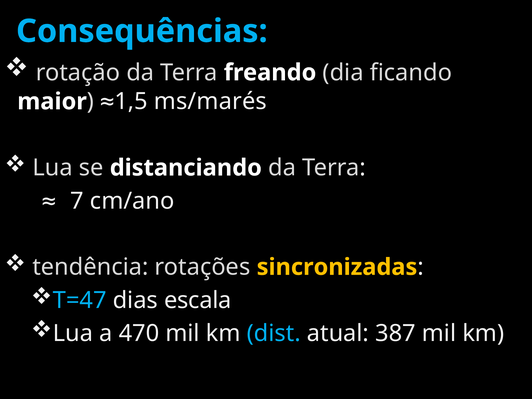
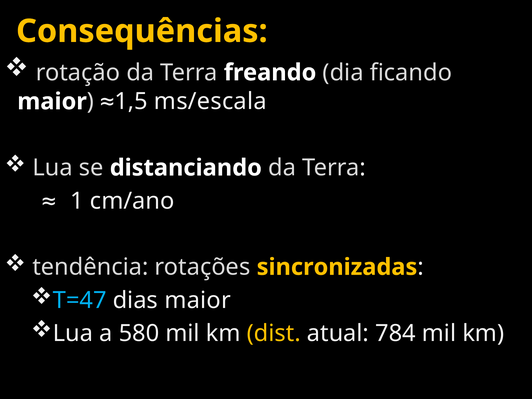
Consequências colour: light blue -> yellow
ms/marés: ms/marés -> ms/escala
7: 7 -> 1
dias escala: escala -> maior
470: 470 -> 580
dist colour: light blue -> yellow
387: 387 -> 784
